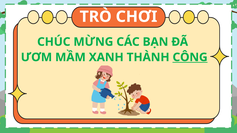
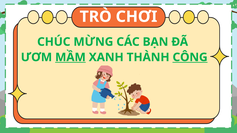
MẦM underline: none -> present
